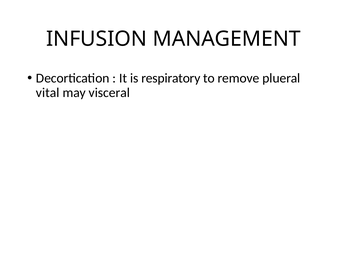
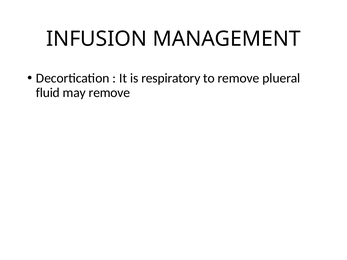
vital: vital -> fluid
may visceral: visceral -> remove
